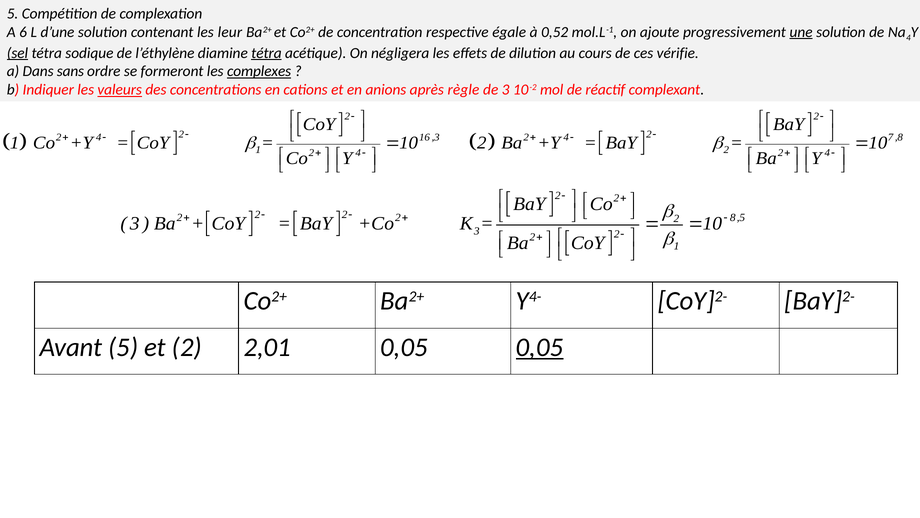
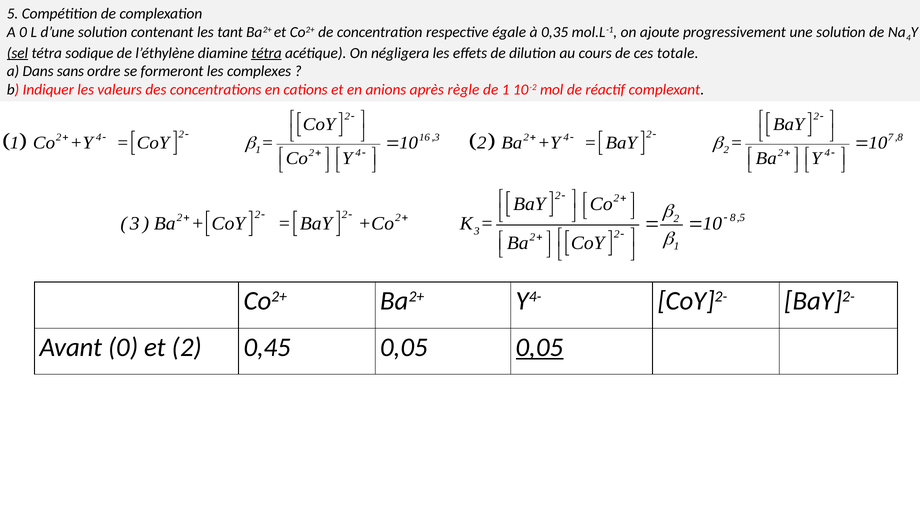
A 6: 6 -> 0
leur: leur -> tant
0,52: 0,52 -> 0,35
une underline: present -> none
vérifie: vérifie -> totale
complexes underline: present -> none
valeurs underline: present -> none
de 3: 3 -> 1
Avant 5: 5 -> 0
2,01: 2,01 -> 0,45
